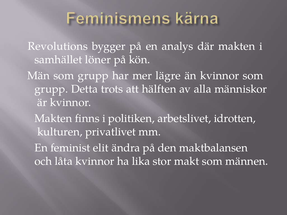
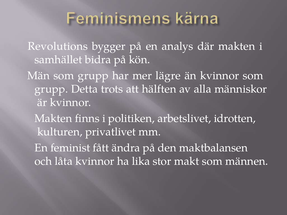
löner: löner -> bidra
elit: elit -> fått
